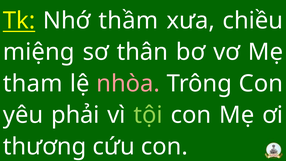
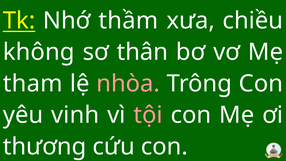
miệng: miệng -> không
phải: phải -> vinh
tội colour: light green -> pink
